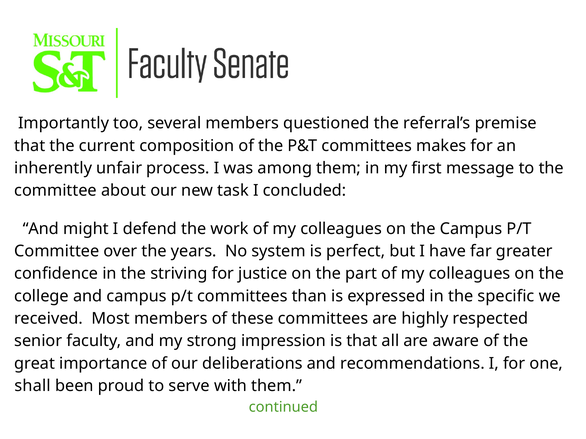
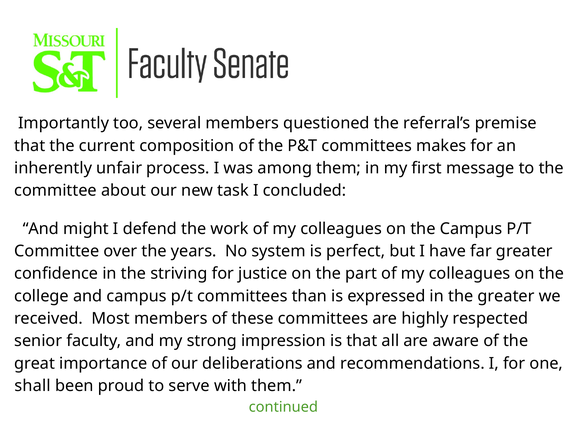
the specific: specific -> greater
